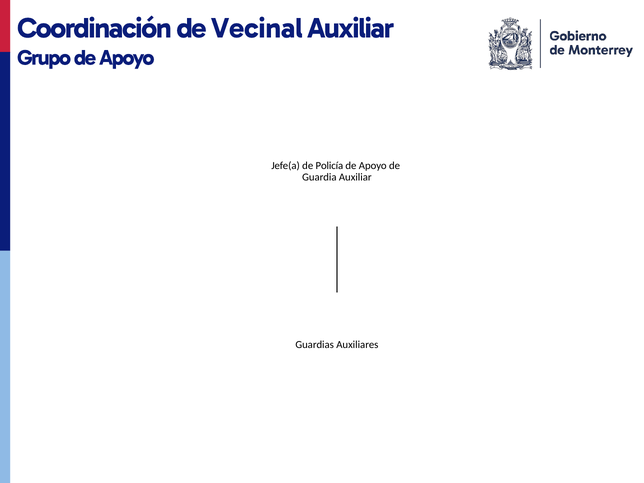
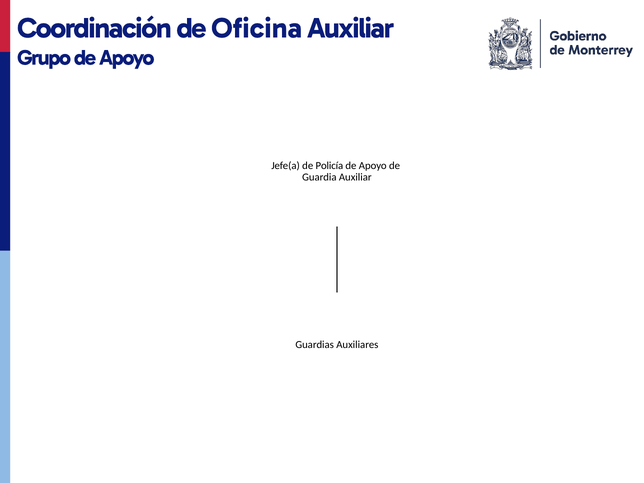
Vecinal: Vecinal -> Oficina
